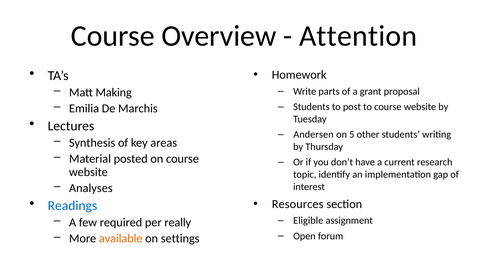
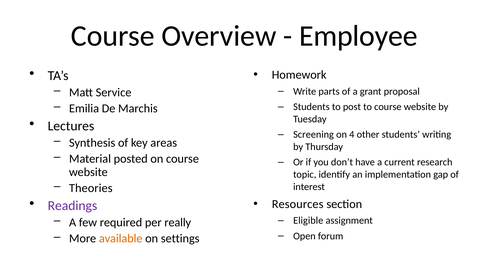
Attention: Attention -> Employee
Making: Making -> Service
Andersen: Andersen -> Screening
5: 5 -> 4
Analyses: Analyses -> Theories
Readings colour: blue -> purple
